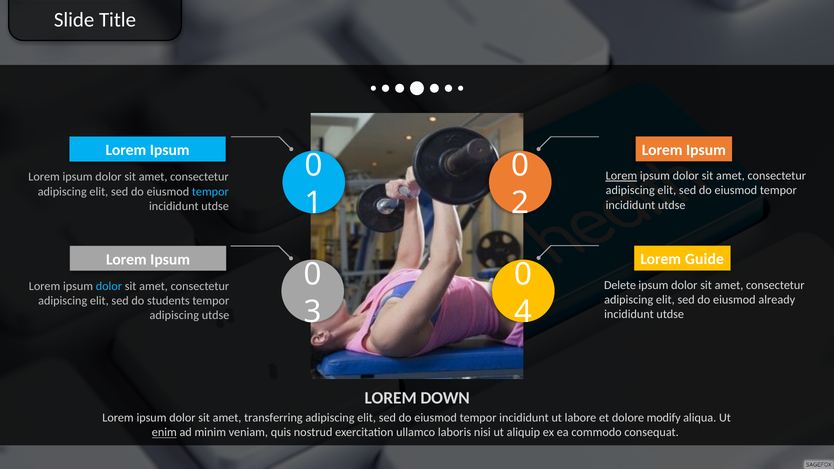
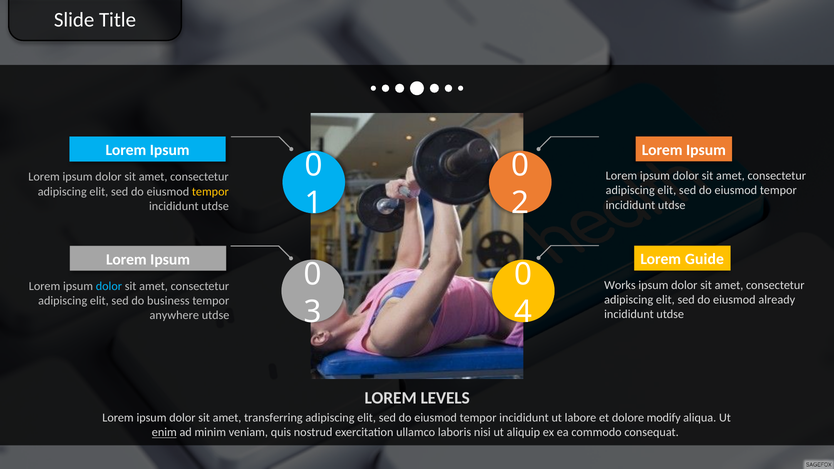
Lorem at (621, 176) underline: present -> none
tempor at (210, 192) colour: light blue -> yellow
Delete: Delete -> Works
students: students -> business
adipiscing at (174, 315): adipiscing -> anywhere
DOWN: DOWN -> LEVELS
